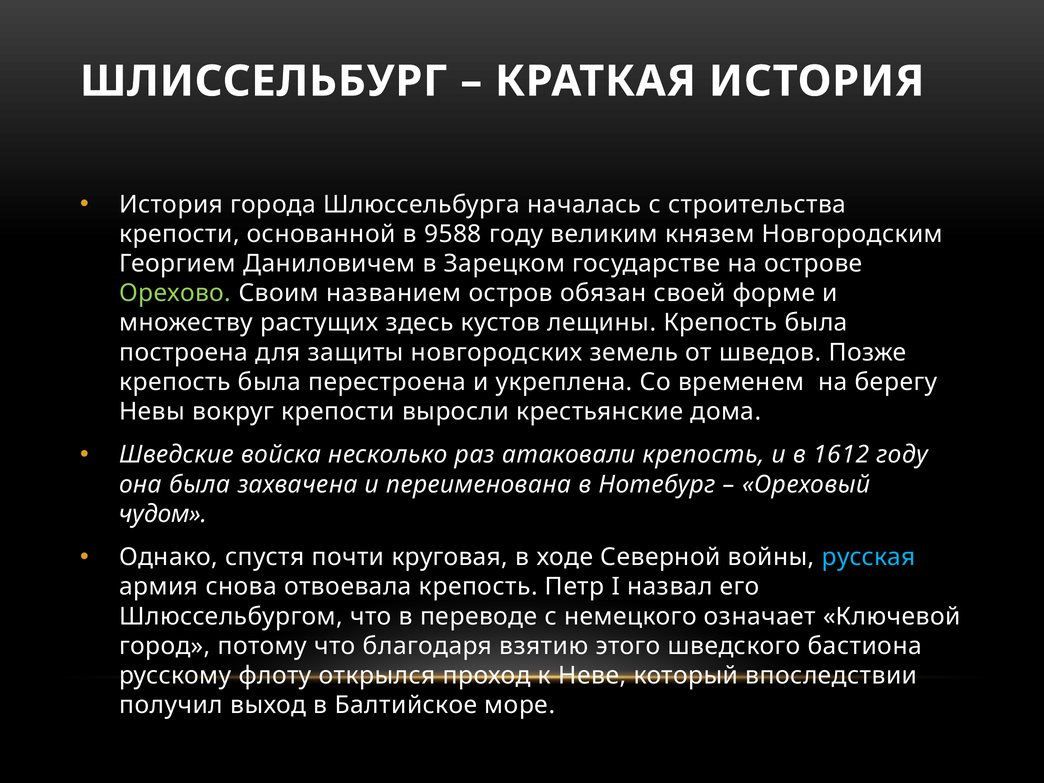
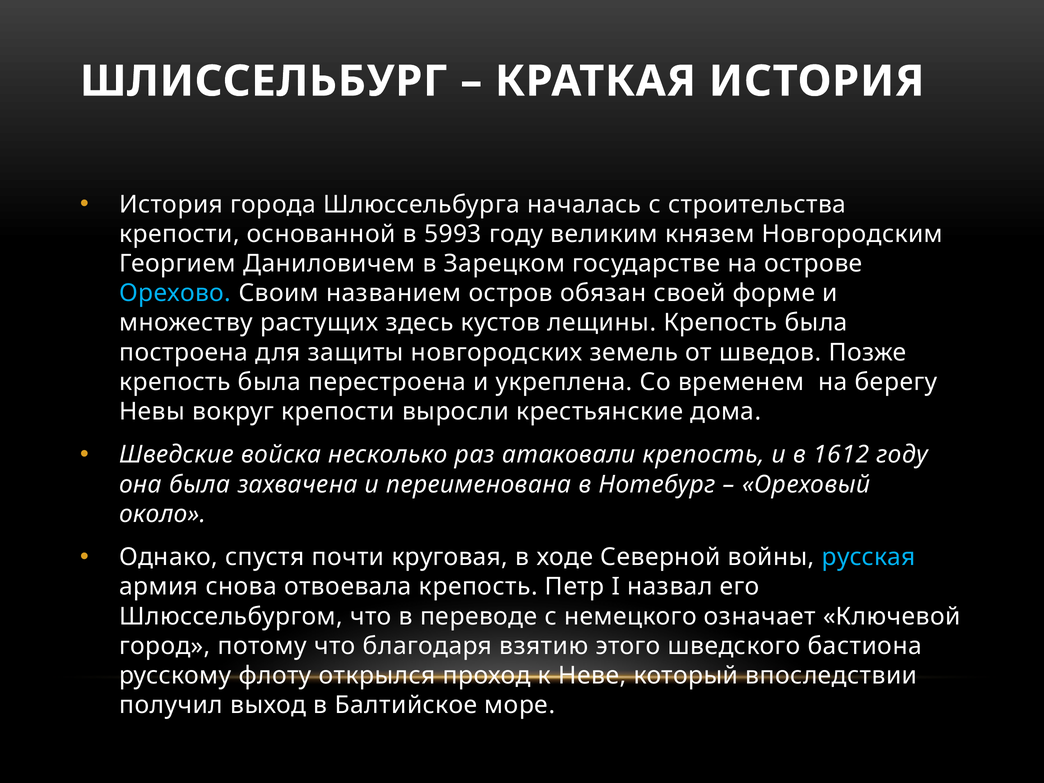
9588: 9588 -> 5993
Орехово colour: light green -> light blue
чудом: чудом -> около
